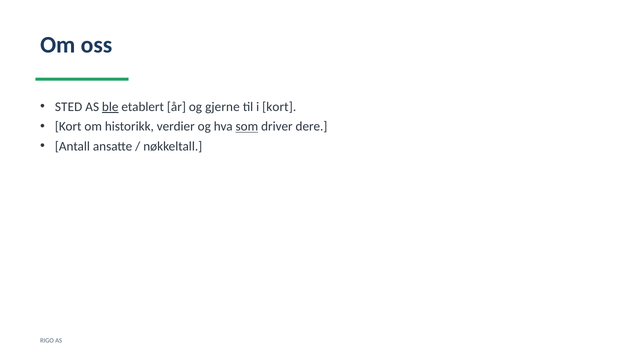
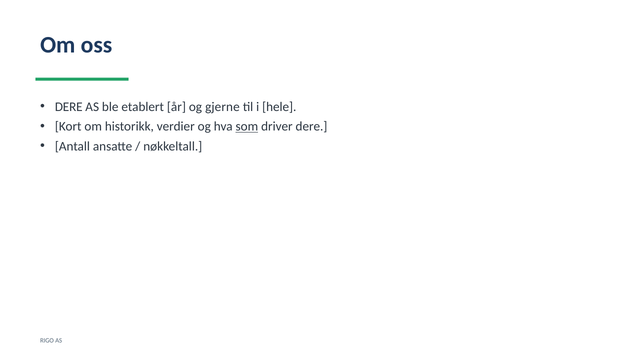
STED at (69, 107): STED -> DERE
ble underline: present -> none
i kort: kort -> hele
